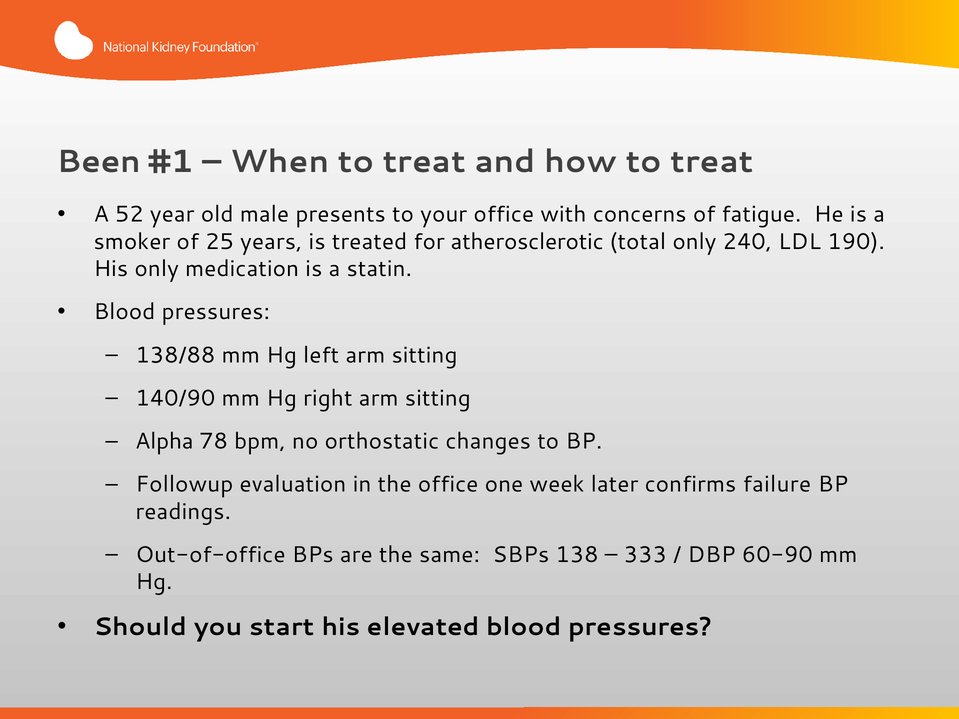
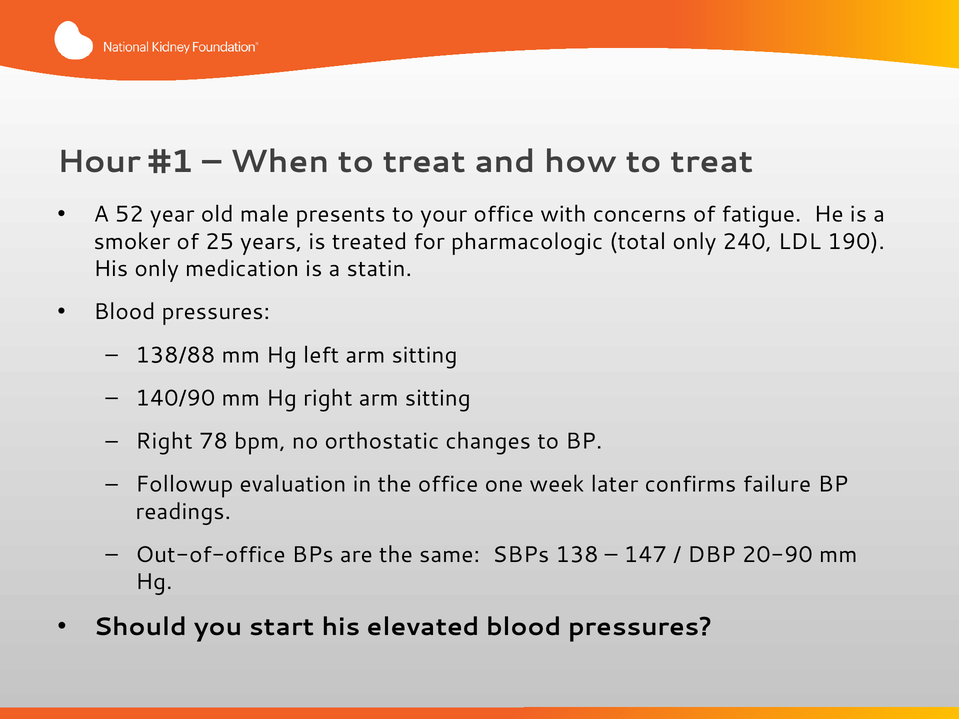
Been: Been -> Hour
atherosclerotic: atherosclerotic -> pharmacologic
Alpha at (164, 441): Alpha -> Right
333: 333 -> 147
60-90: 60-90 -> 20-90
